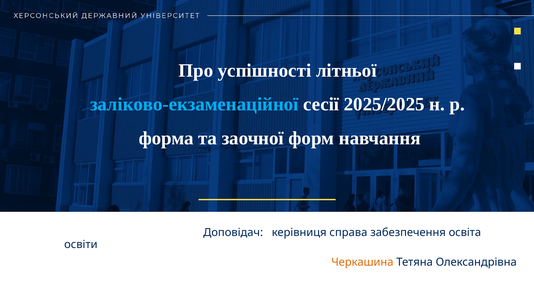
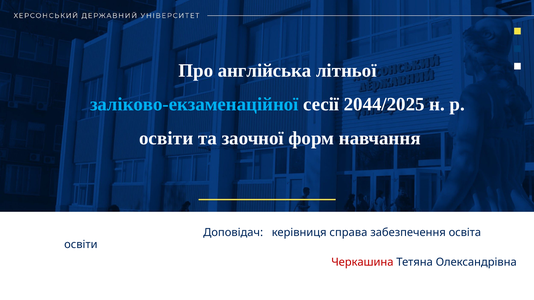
успішності: успішності -> англійська
2025/2025: 2025/2025 -> 2044/2025
форма at (166, 139): форма -> освіти
Черкашина colour: orange -> red
